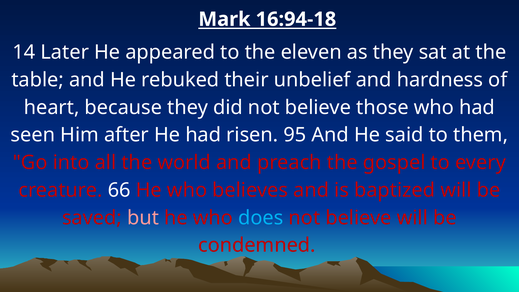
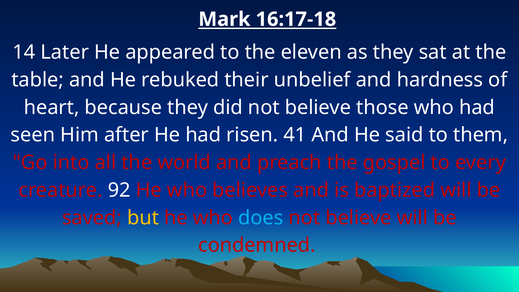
16:94-18: 16:94-18 -> 16:17-18
95: 95 -> 41
66: 66 -> 92
but colour: pink -> yellow
